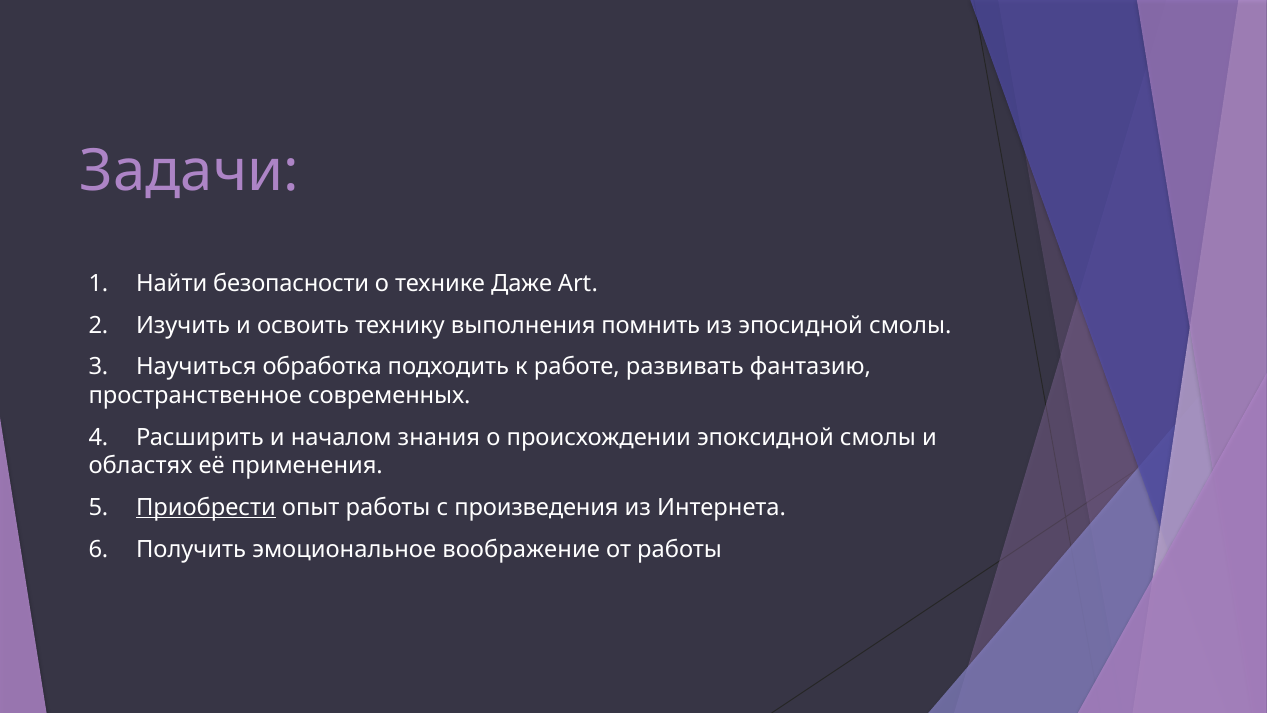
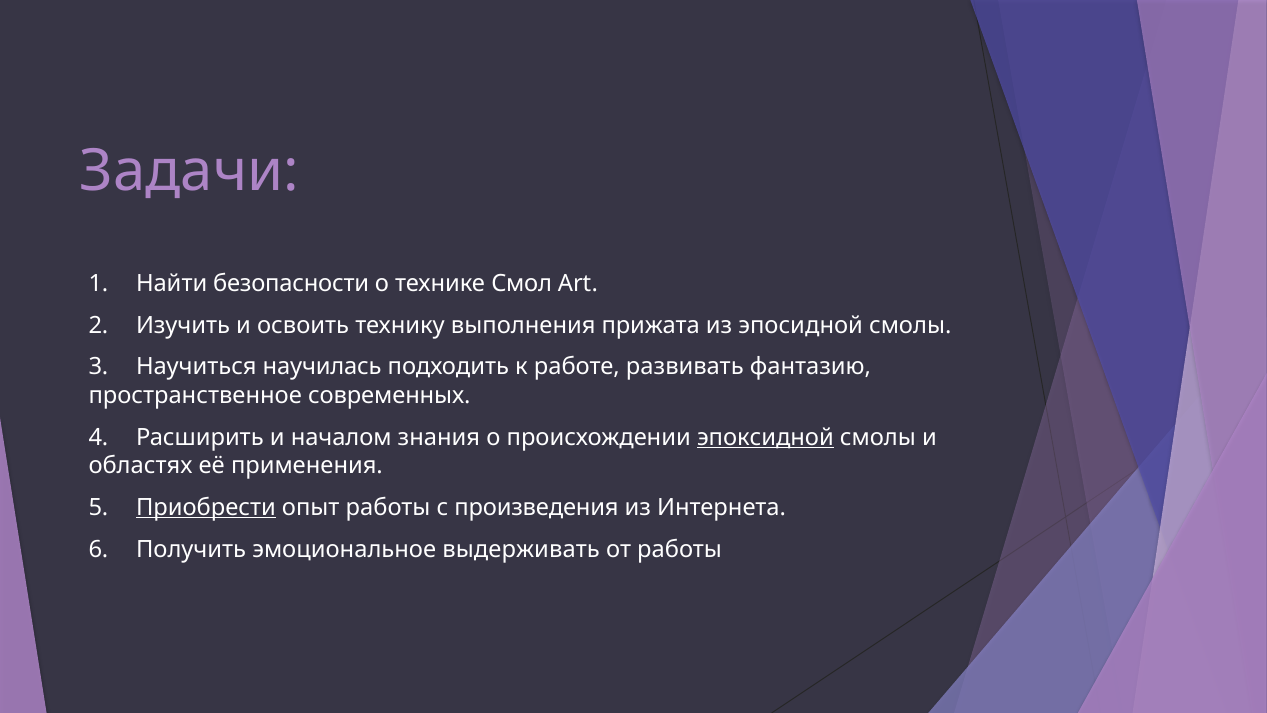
Даже: Даже -> Смол
помнить: помнить -> прижата
обработка: обработка -> научилась
эпоксидной underline: none -> present
воображение: воображение -> выдерживать
